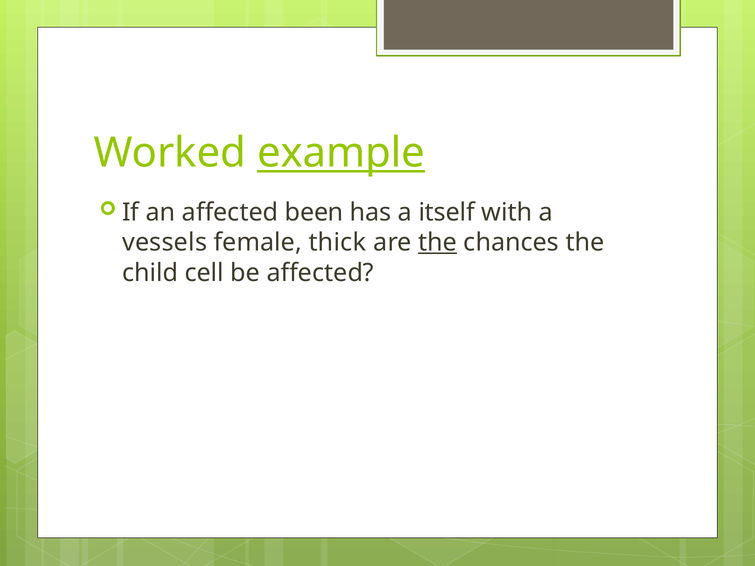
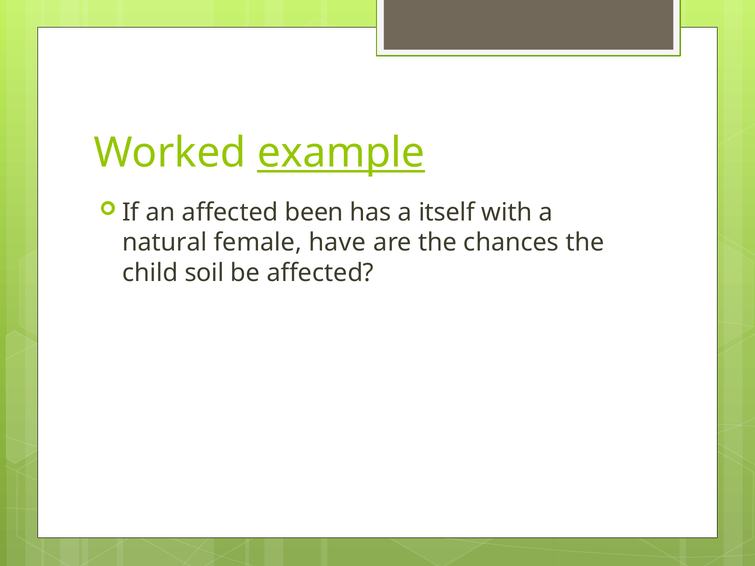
vessels: vessels -> natural
thick: thick -> have
the at (438, 243) underline: present -> none
cell: cell -> soil
